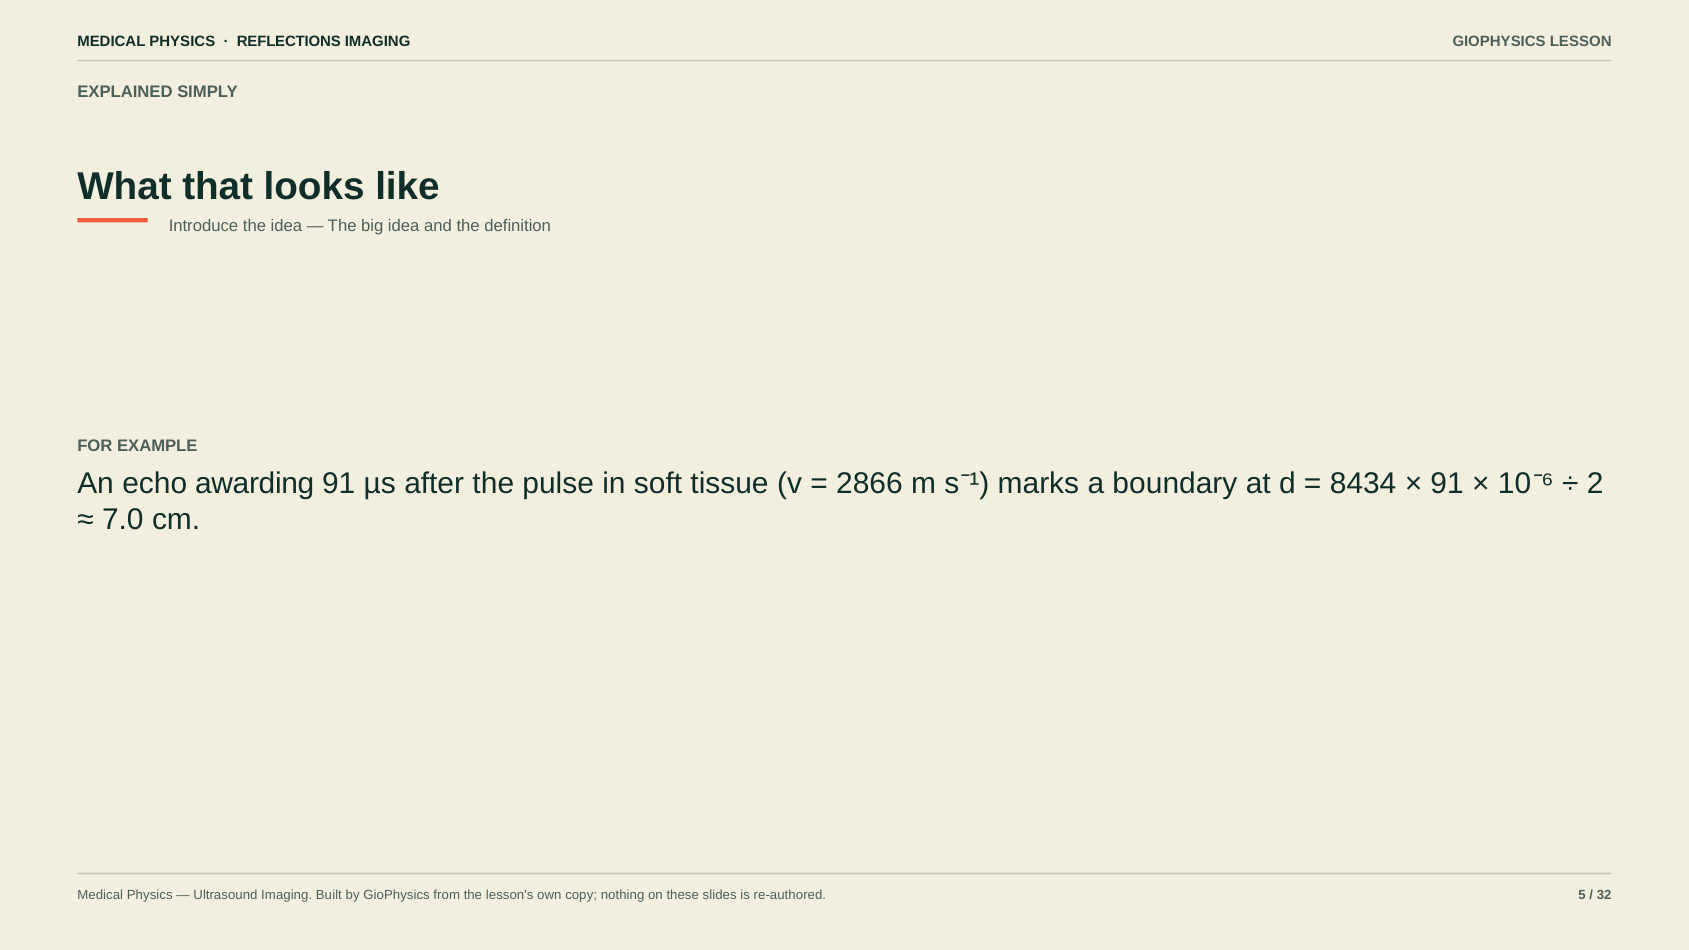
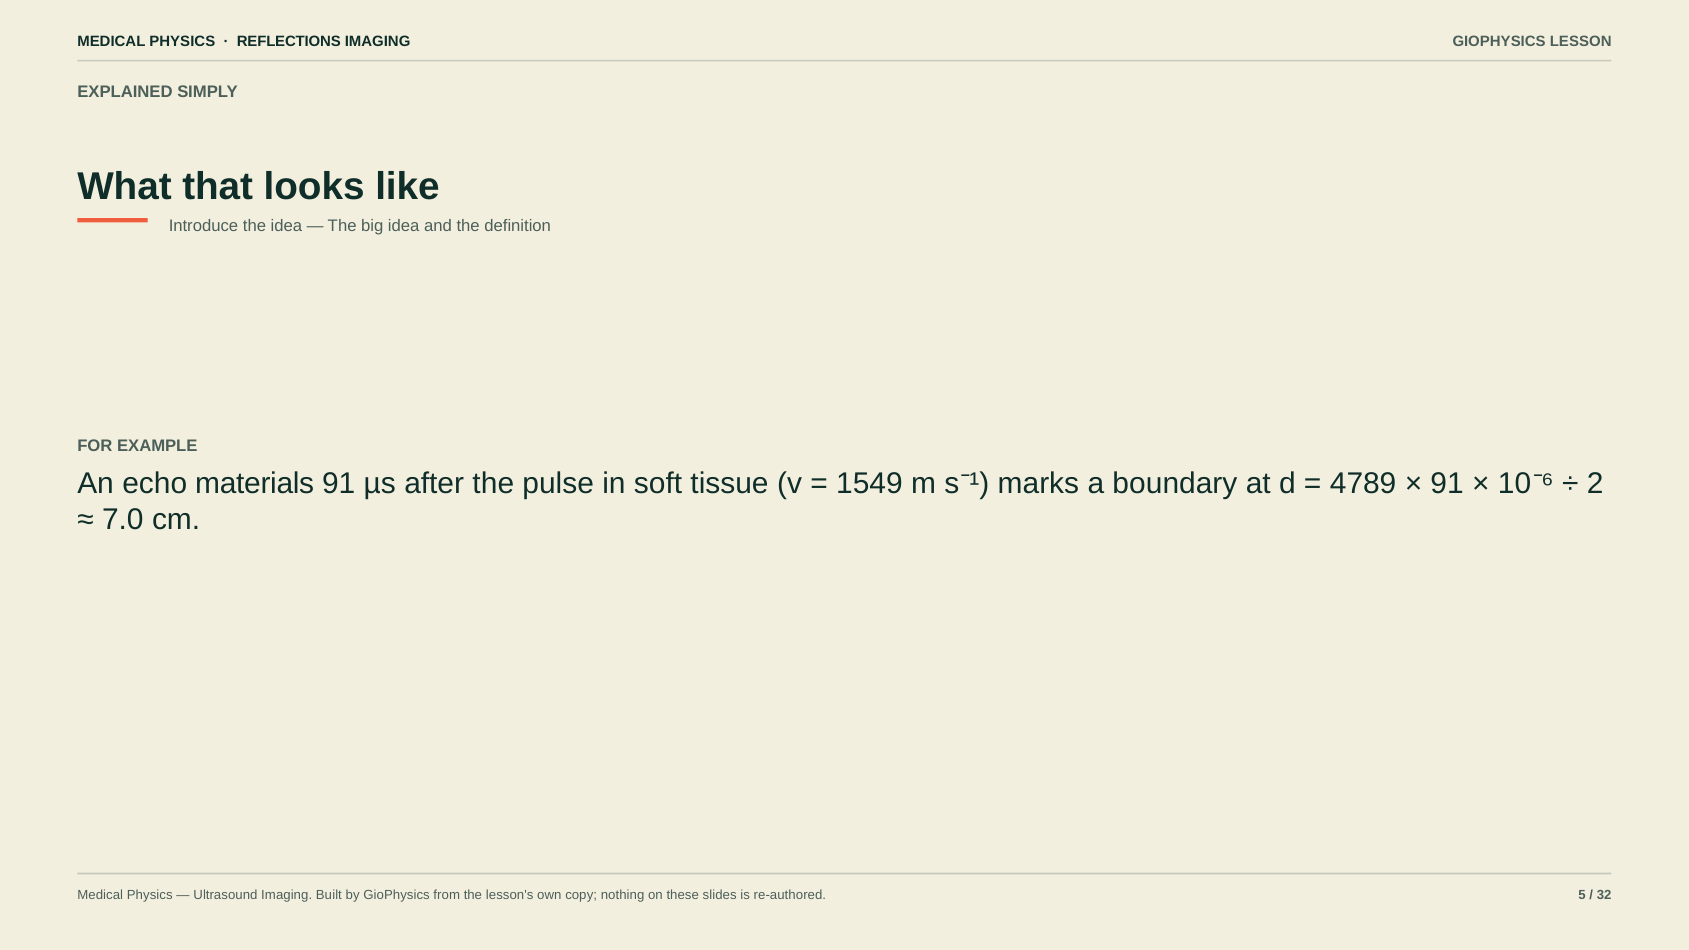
awarding: awarding -> materials
2866: 2866 -> 1549
8434: 8434 -> 4789
